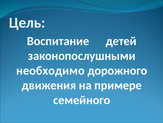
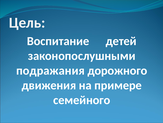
необходимо: необходимо -> подражания
